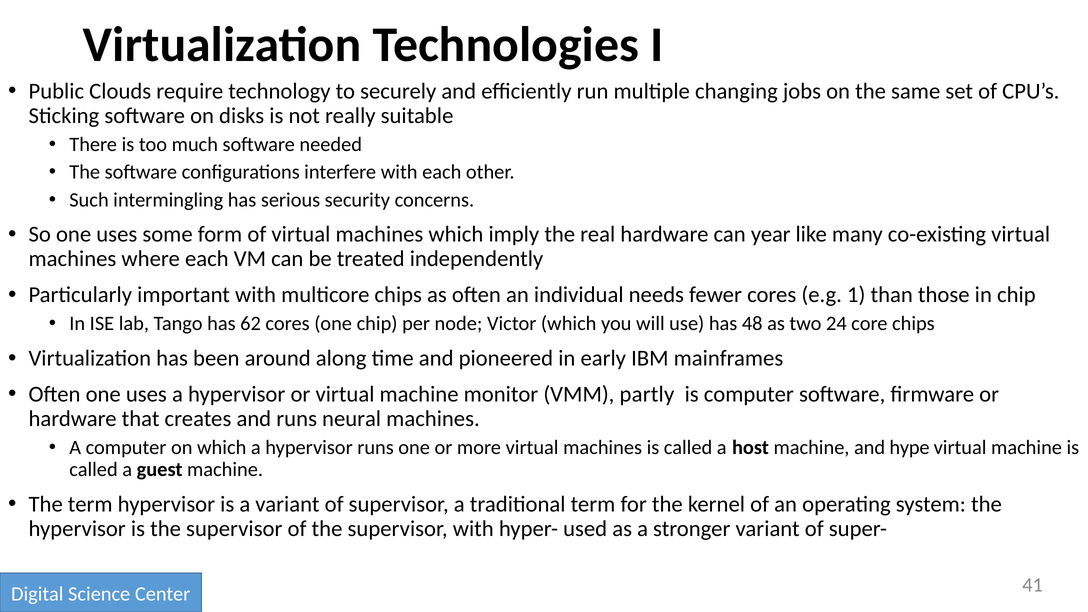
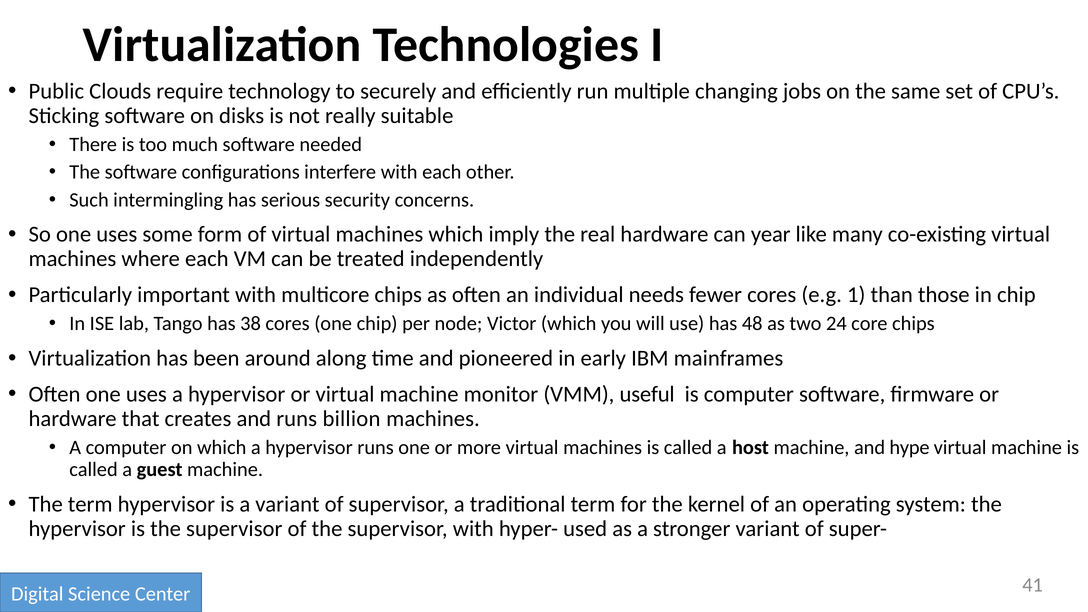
62: 62 -> 38
partly: partly -> useful
neural: neural -> billion
